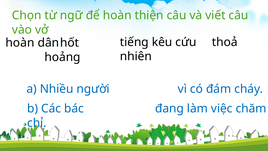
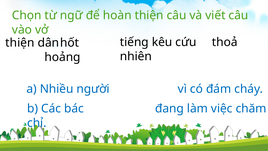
hoàn at (20, 43): hoàn -> thiện
